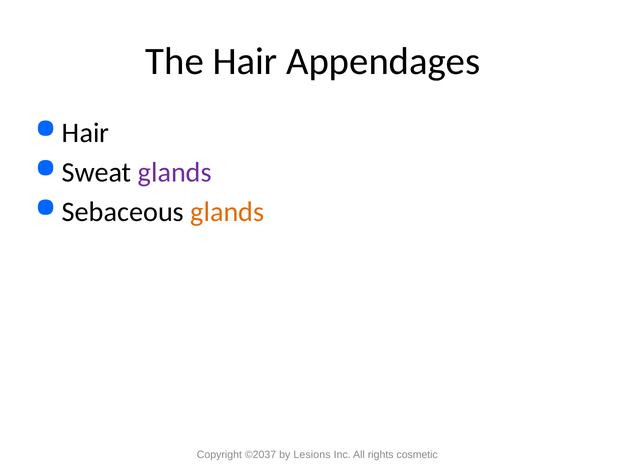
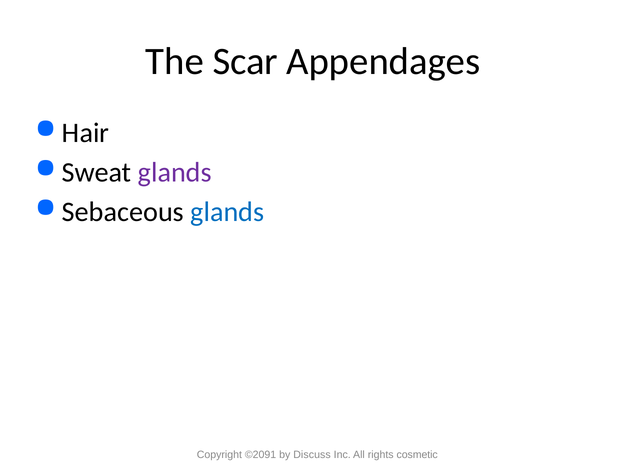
Hair: Hair -> Scar
glands at (227, 212) colour: orange -> blue
©2037: ©2037 -> ©2091
Lesions: Lesions -> Discuss
